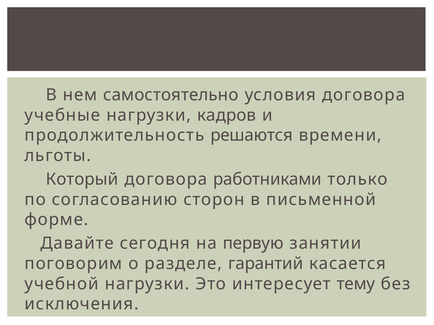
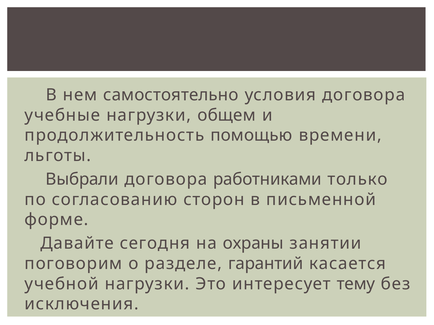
кадров: кадров -> общем
решаются: решаются -> помощью
Который: Который -> Выбрали
первую: первую -> охраны
